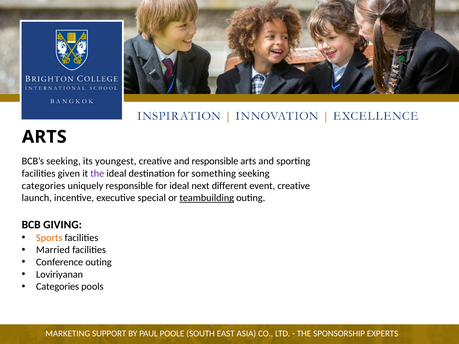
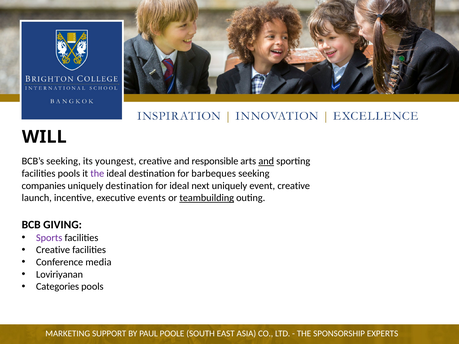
ARTS at (44, 137): ARTS -> WILL
and at (266, 161) underline: none -> present
facilities given: given -> pools
something: something -> barbeques
categories at (43, 186): categories -> companies
uniquely responsible: responsible -> destination
next different: different -> uniquely
special: special -> events
Sports colour: orange -> purple
Married at (53, 250): Married -> Creative
Conference outing: outing -> media
